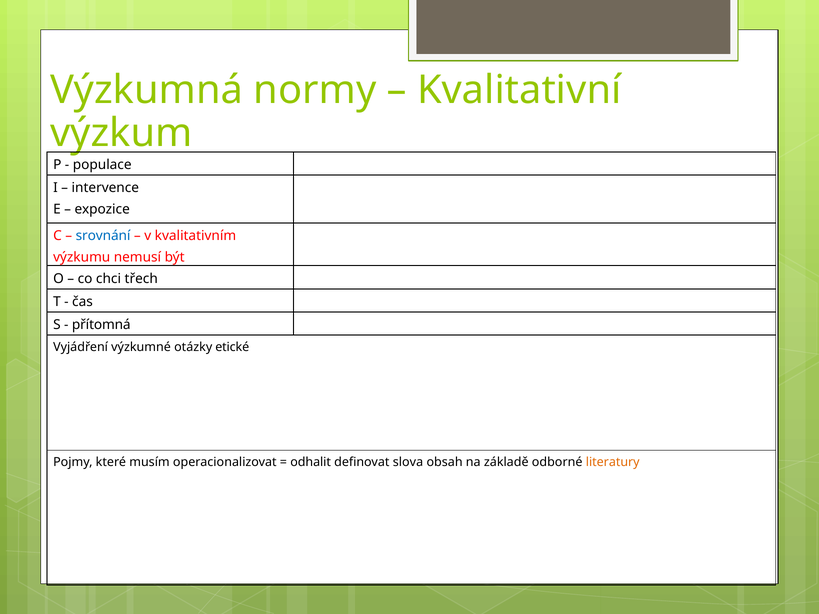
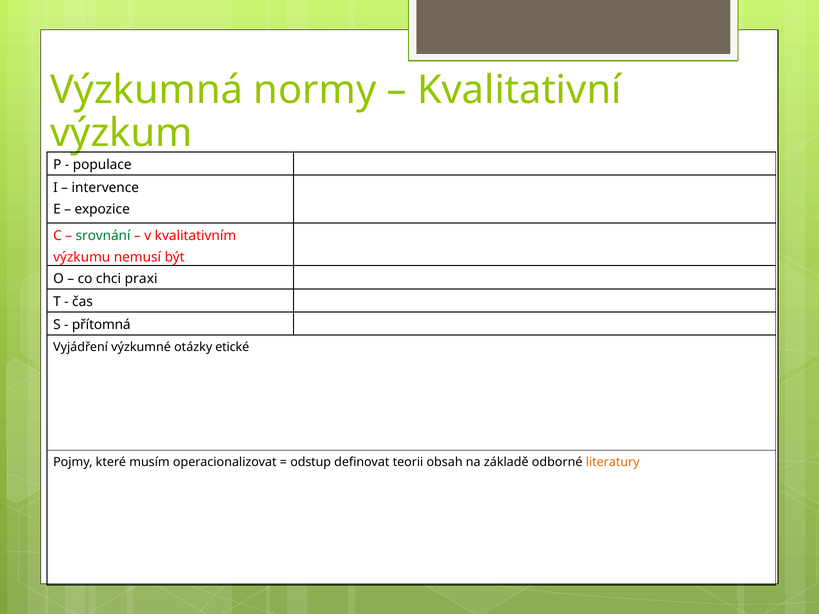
srovnání colour: blue -> green
třech: třech -> praxi
odhalit: odhalit -> odstup
slova: slova -> teorii
